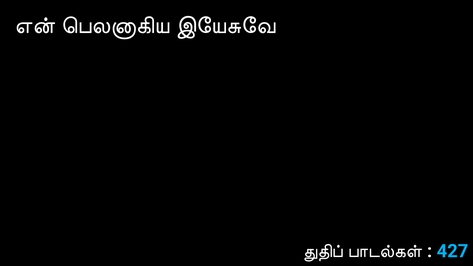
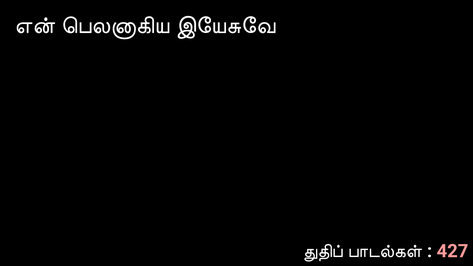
427 colour: light blue -> pink
